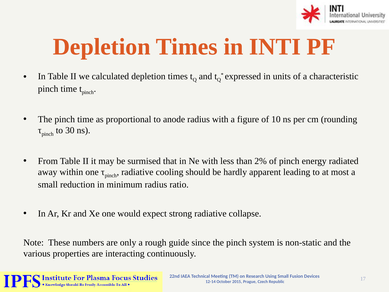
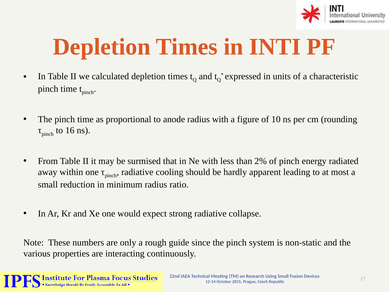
30: 30 -> 16
